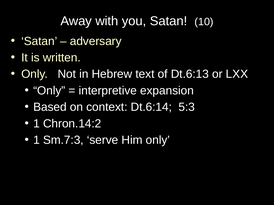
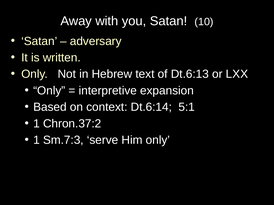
5:3: 5:3 -> 5:1
Chron.14:2: Chron.14:2 -> Chron.37:2
